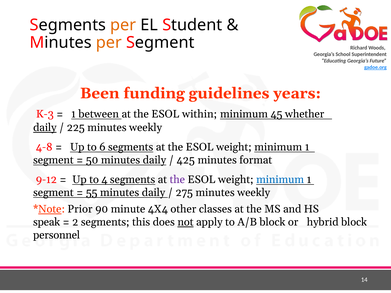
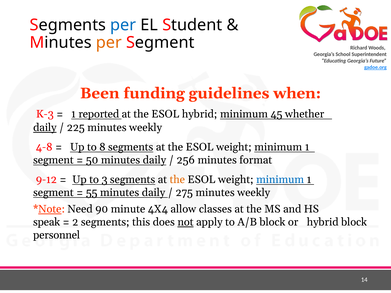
per at (123, 25) colour: orange -> blue
years: years -> when
between: between -> reported
ESOL within: within -> hybrid
6: 6 -> 8
425: 425 -> 256
4: 4 -> 3
the at (177, 180) colour: purple -> orange
Prior: Prior -> Need
other: other -> allow
